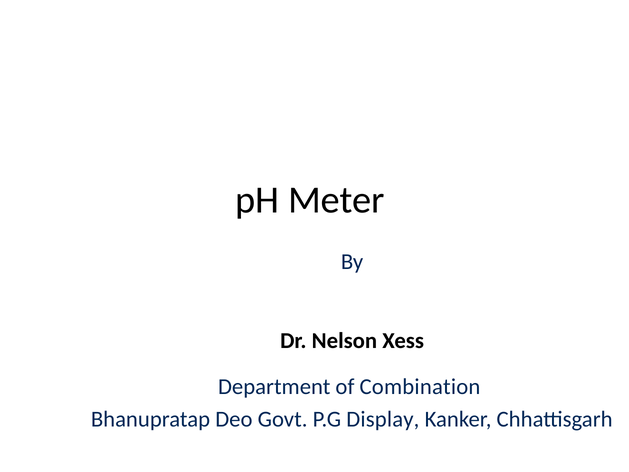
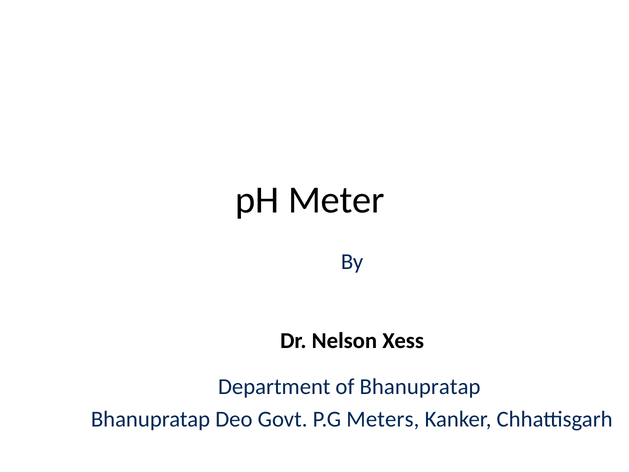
of Combination: Combination -> Bhanupratap
Display: Display -> Meters
